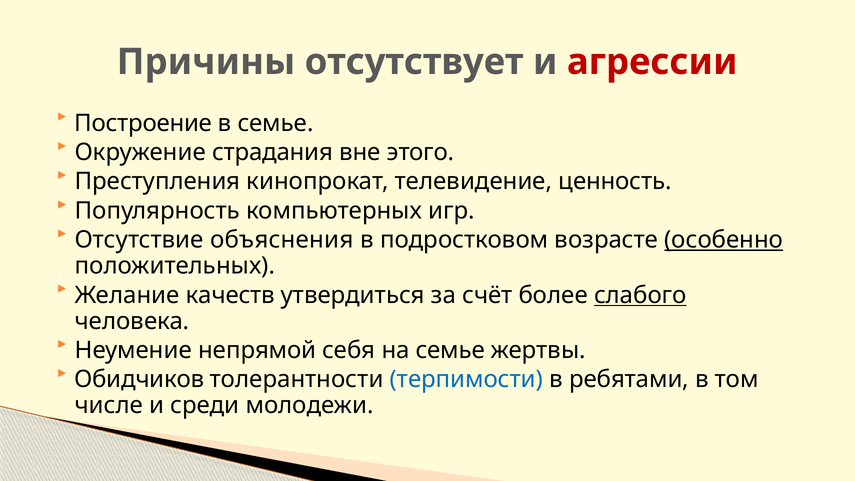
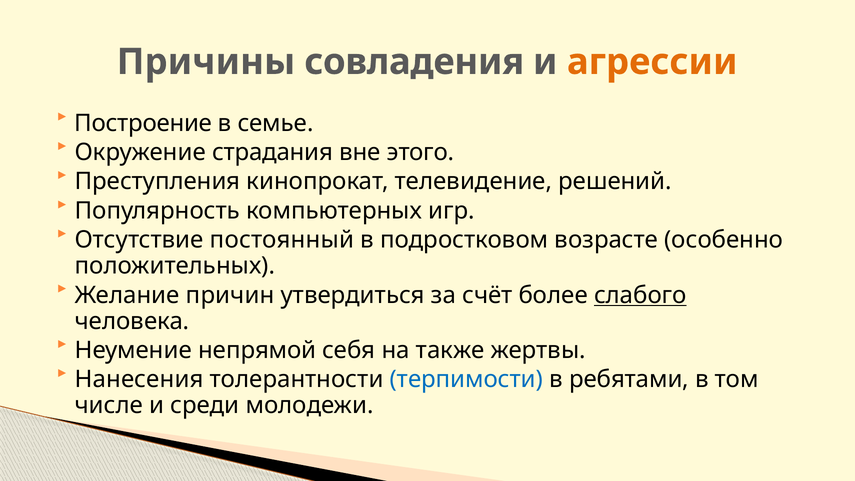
отсутствует: отсутствует -> совладения
агрессии colour: red -> orange
ценность: ценность -> решений
объяснения: объяснения -> постоянный
особенно underline: present -> none
качеств: качеств -> причин
на семье: семье -> также
Обидчиков: Обидчиков -> Нанесения
